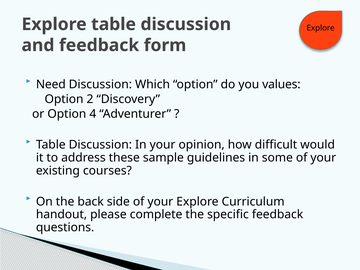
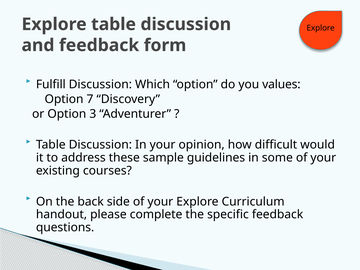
Need: Need -> Fulfill
2: 2 -> 7
4: 4 -> 3
